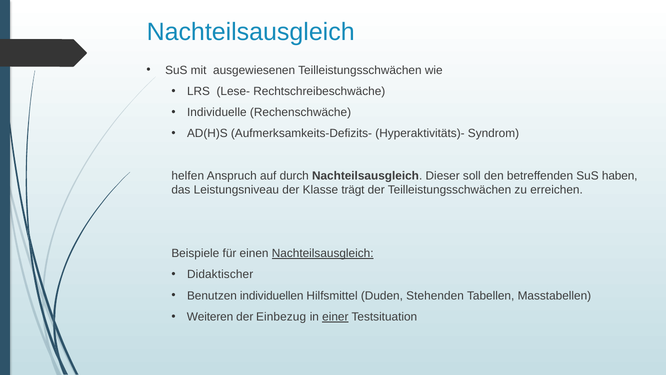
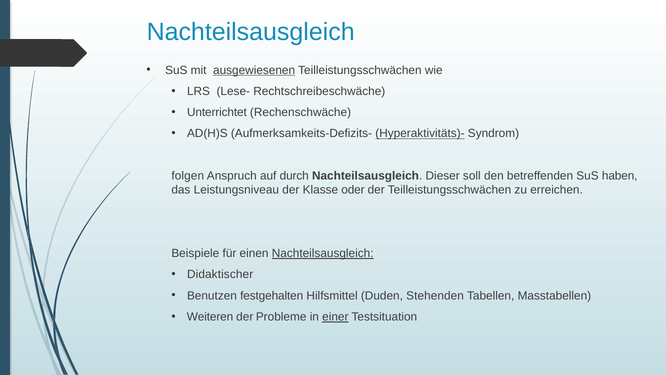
ausgewiesenen underline: none -> present
Individuelle: Individuelle -> Unterrichtet
Hyperaktivitäts)- underline: none -> present
helfen: helfen -> folgen
trägt: trägt -> oder
individuellen: individuellen -> festgehalten
Einbezug: Einbezug -> Probleme
